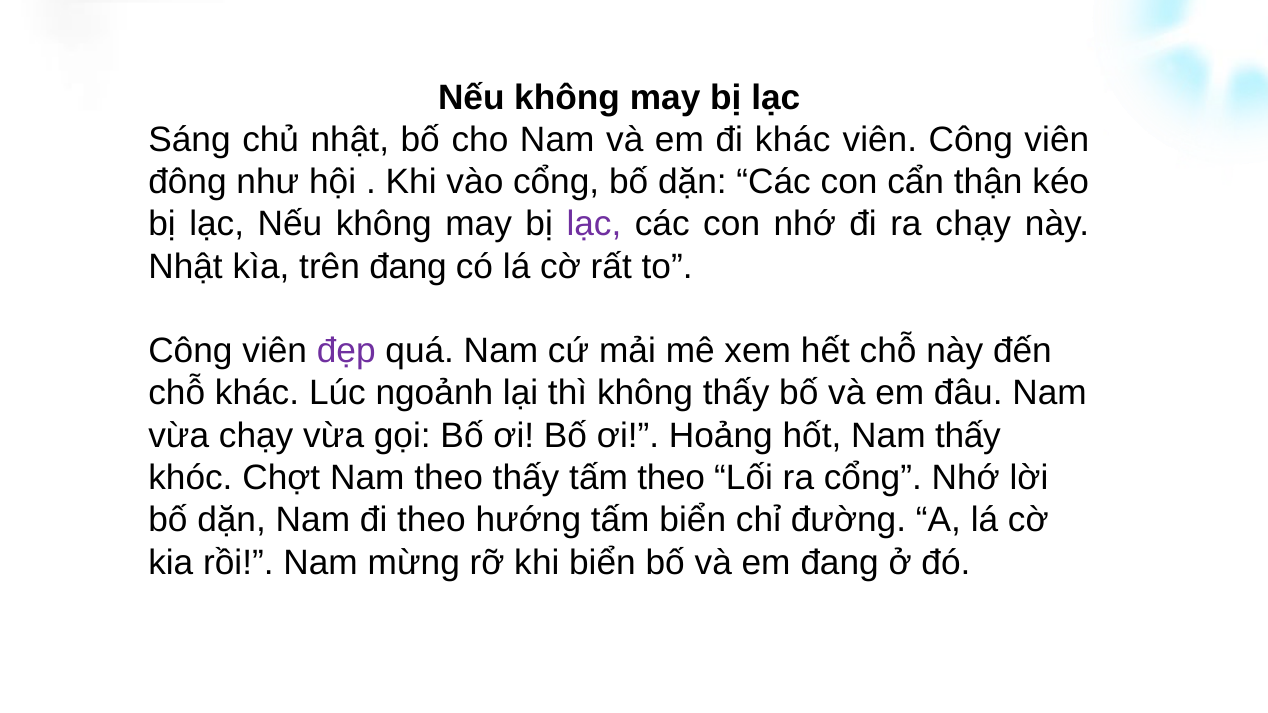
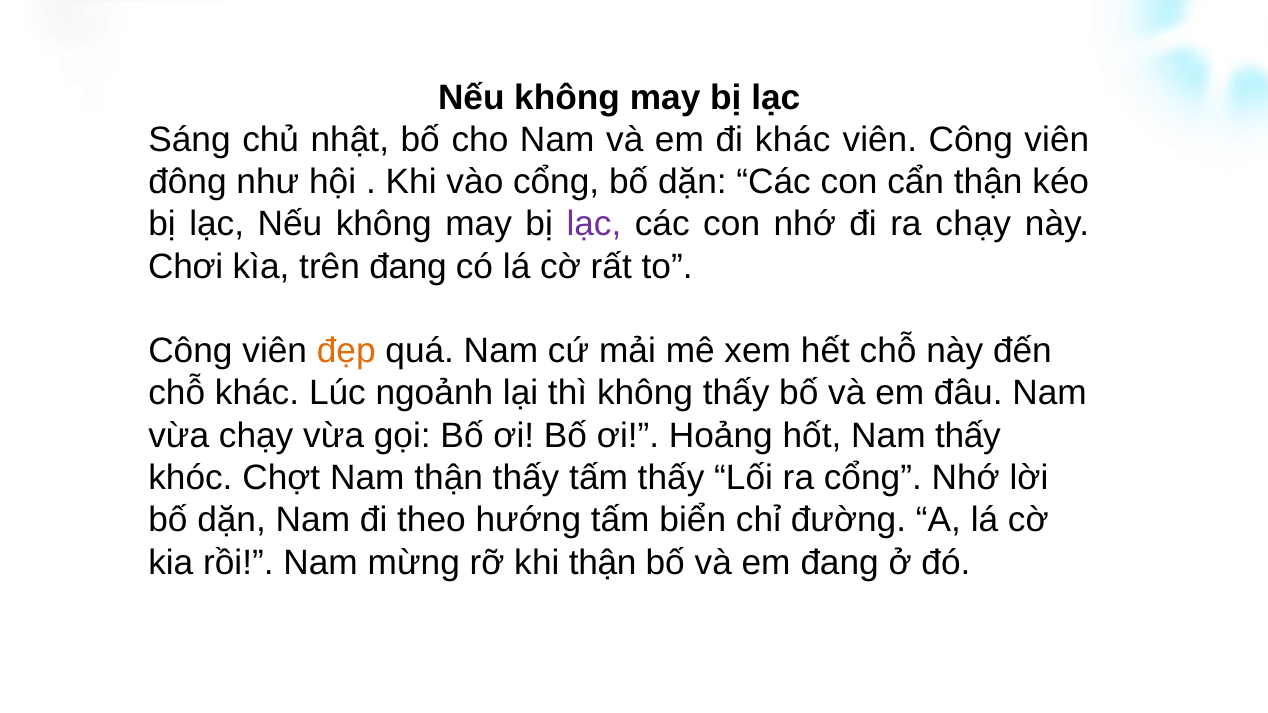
Nhật at (186, 267): Nhật -> Chơi
đẹp colour: purple -> orange
Nam theo: theo -> thận
tấm theo: theo -> thấy
khi biển: biển -> thận
